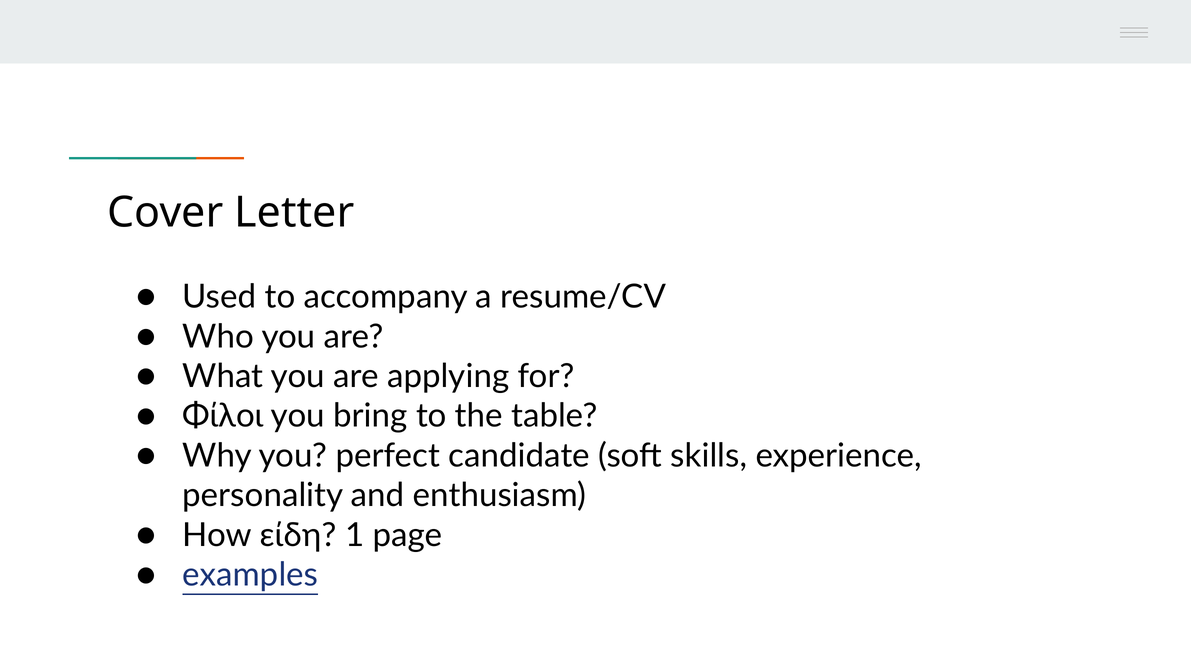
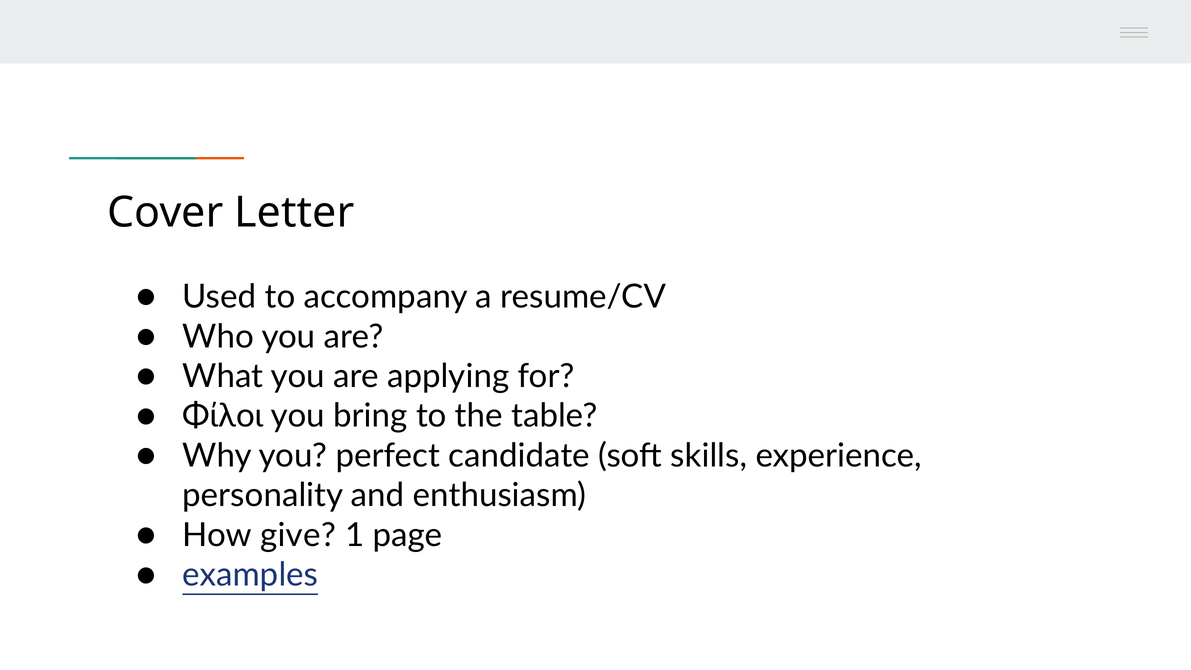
είδη: είδη -> give
